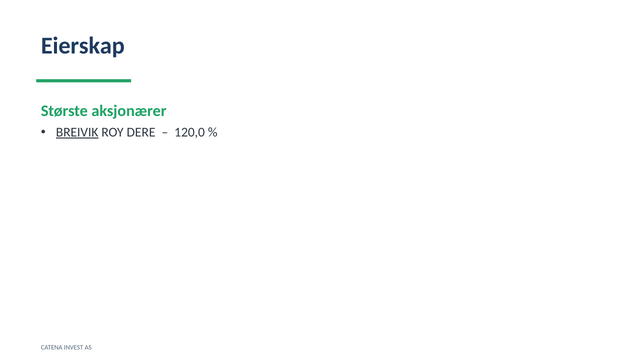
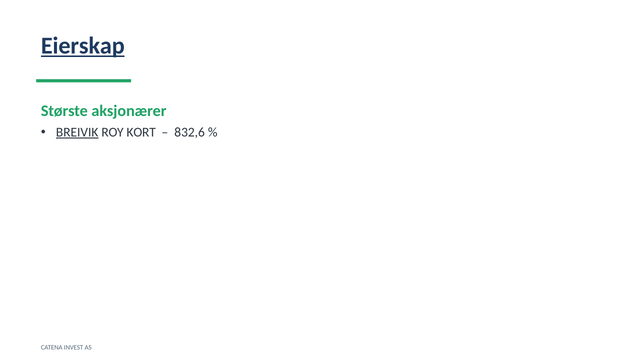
Eierskap underline: none -> present
DERE: DERE -> KORT
120,0: 120,0 -> 832,6
